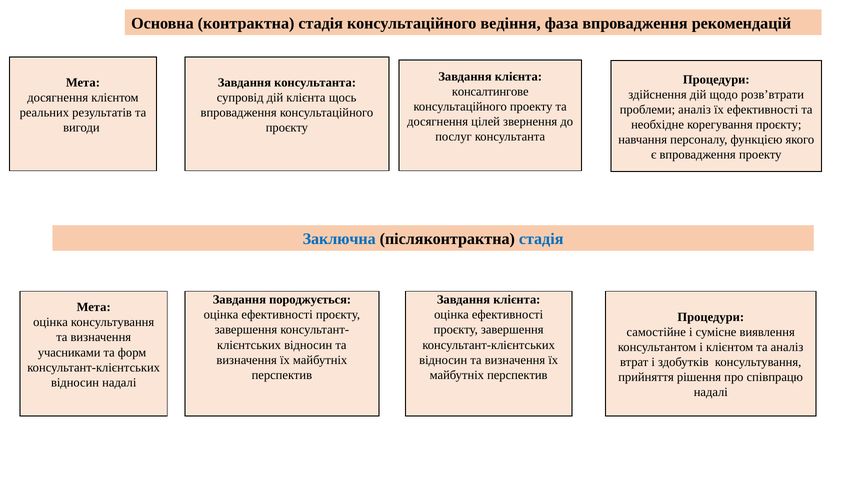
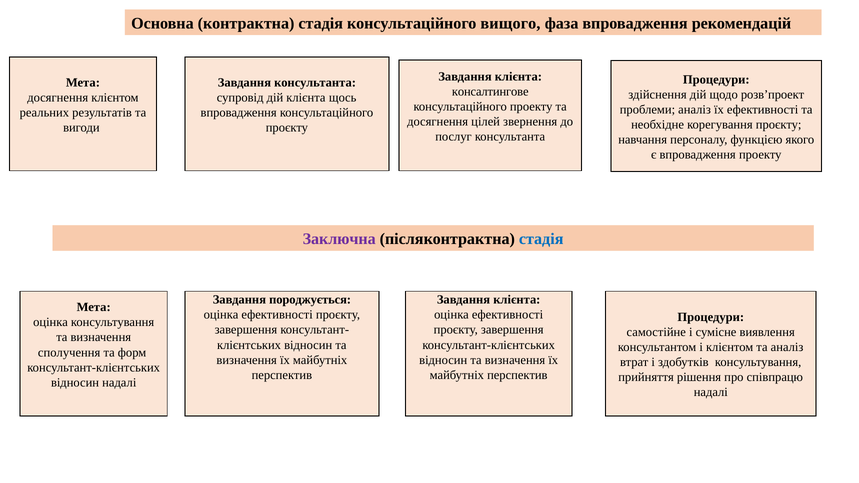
ведіння: ведіння -> вищого
розв’втрати: розв’втрати -> розв’проект
Заключна colour: blue -> purple
учасниками: учасниками -> сполучення
